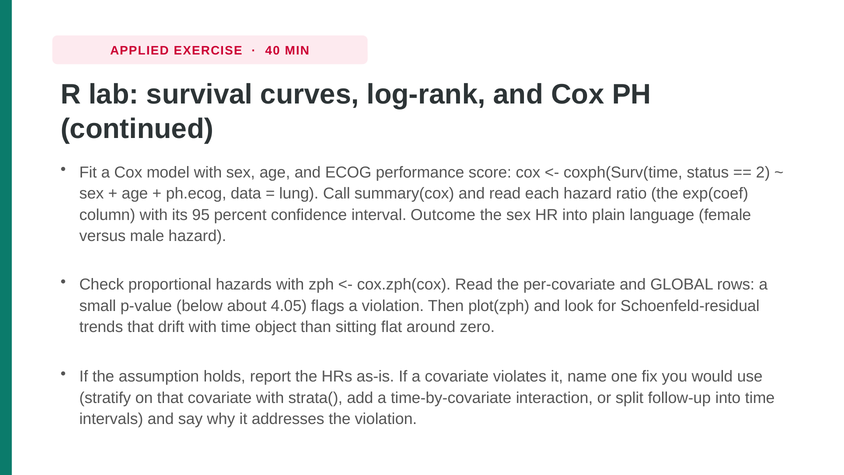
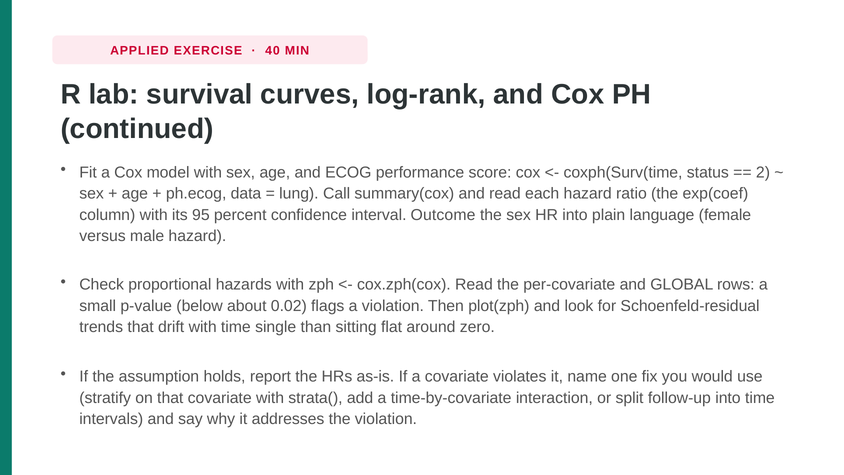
4.05: 4.05 -> 0.02
object: object -> single
